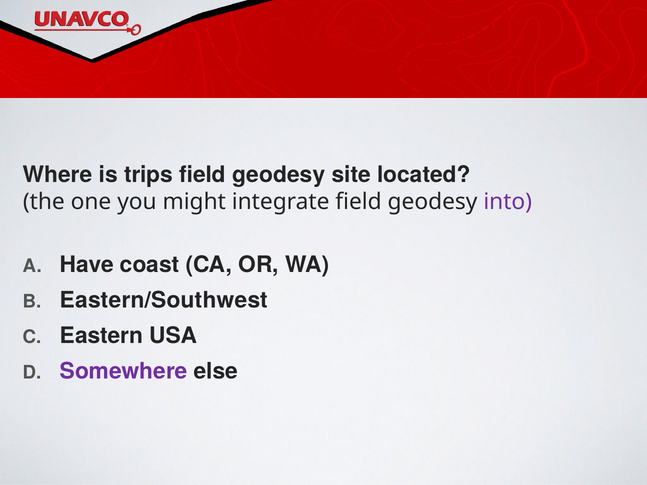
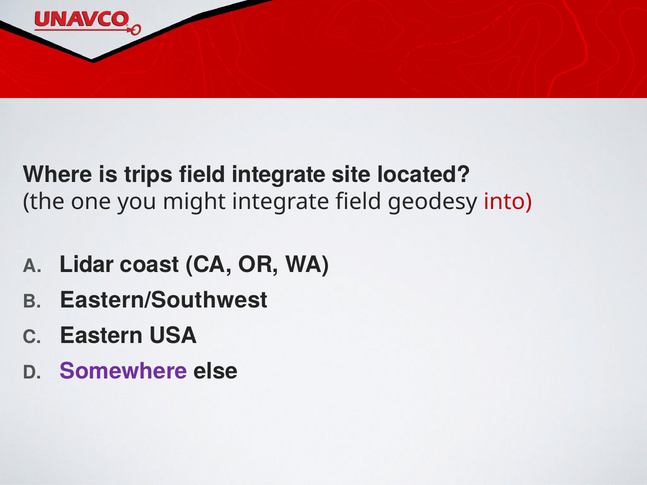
geodesy at (279, 175): geodesy -> integrate
into colour: purple -> red
Have: Have -> Lidar
